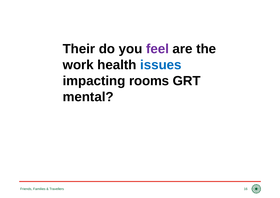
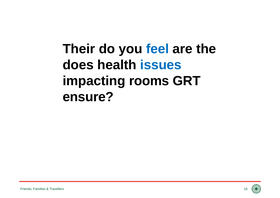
feel colour: purple -> blue
work: work -> does
mental: mental -> ensure
